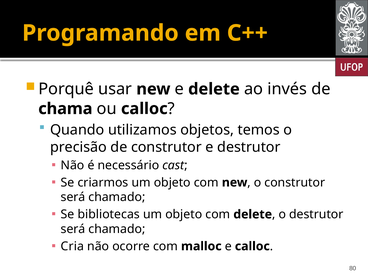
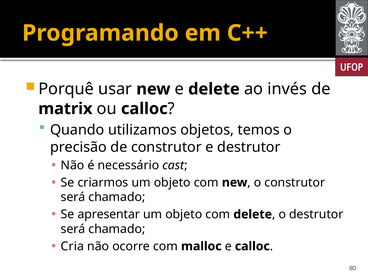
chama: chama -> matrix
bibliotecas: bibliotecas -> apresentar
